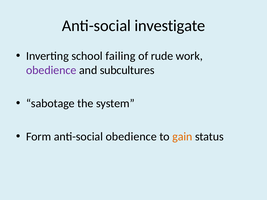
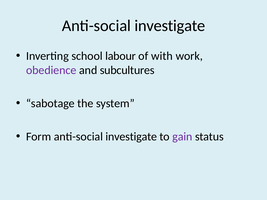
failing: failing -> labour
rude: rude -> with
Form anti-social obedience: obedience -> investigate
gain colour: orange -> purple
